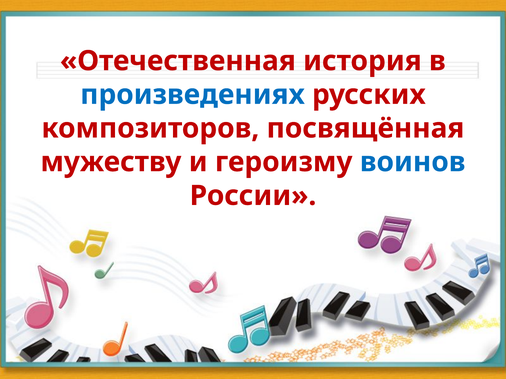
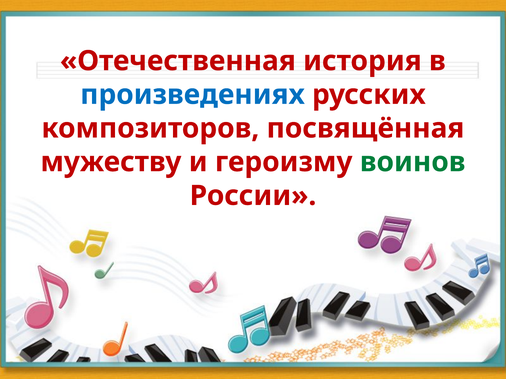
воинов colour: blue -> green
